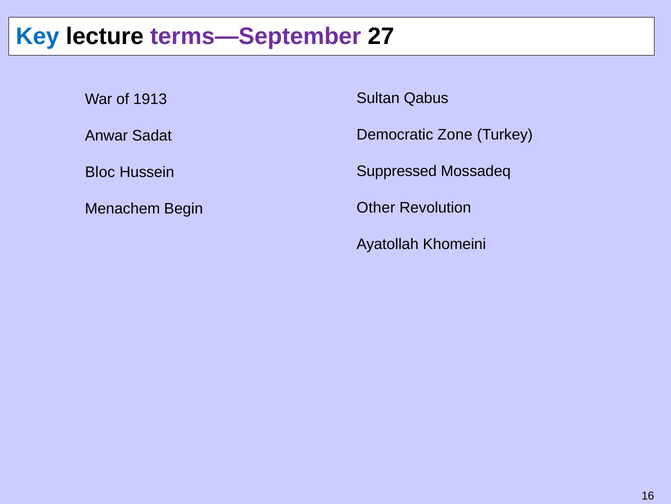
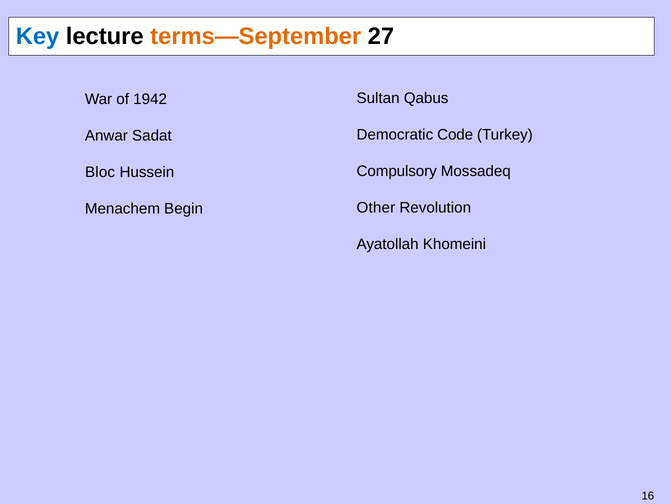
terms—September colour: purple -> orange
1913: 1913 -> 1942
Zone: Zone -> Code
Suppressed: Suppressed -> Compulsory
